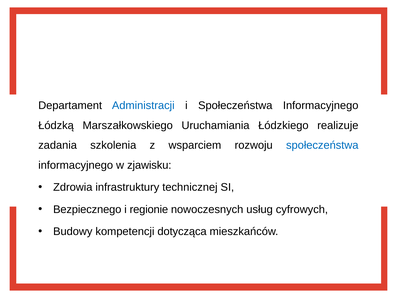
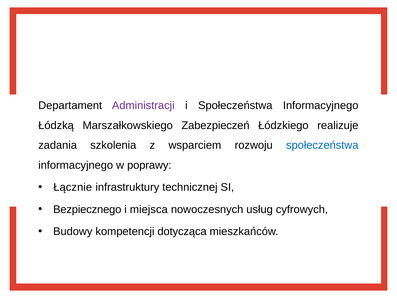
Administracji colour: blue -> purple
Uruchamiania: Uruchamiania -> Zabezpieczeń
zjawisku: zjawisku -> poprawy
Zdrowia: Zdrowia -> Łącznie
regionie: regionie -> miejsca
